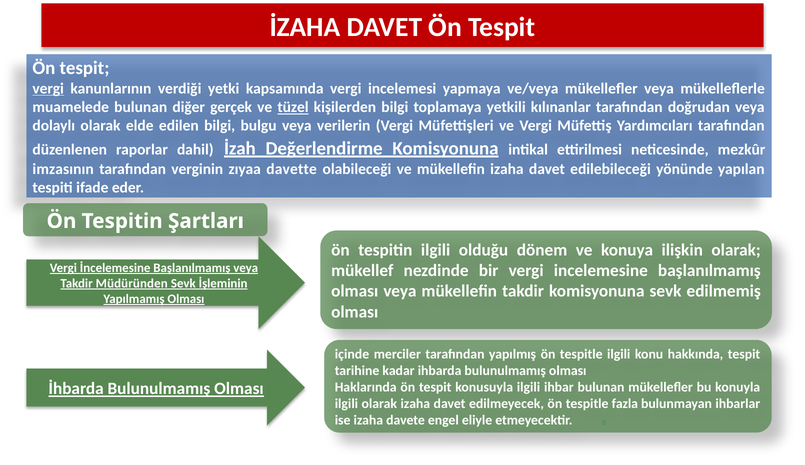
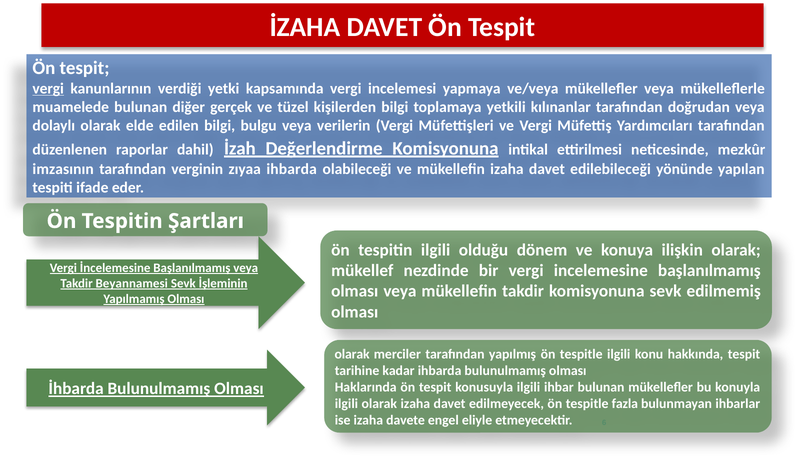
tüzel underline: present -> none
zıyaa davette: davette -> ihbarda
Müdüründen: Müdüründen -> Beyannamesi
içinde at (352, 354): içinde -> olarak
